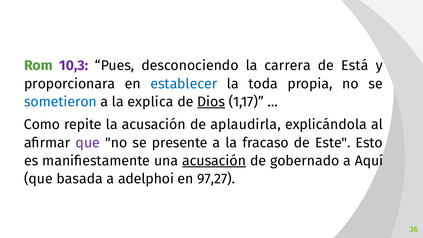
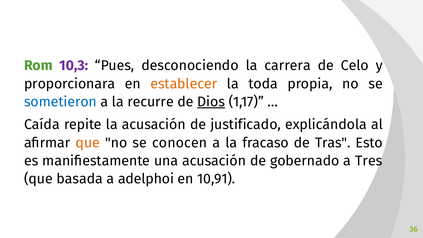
Está: Está -> Celo
establecer colour: blue -> orange
explica: explica -> recurre
Como: Como -> Caída
aplaudirla: aplaudirla -> justificado
que at (88, 143) colour: purple -> orange
presente: presente -> conocen
Este: Este -> Tras
acusación at (214, 161) underline: present -> none
Aquí: Aquí -> Tres
97,27: 97,27 -> 10,91
